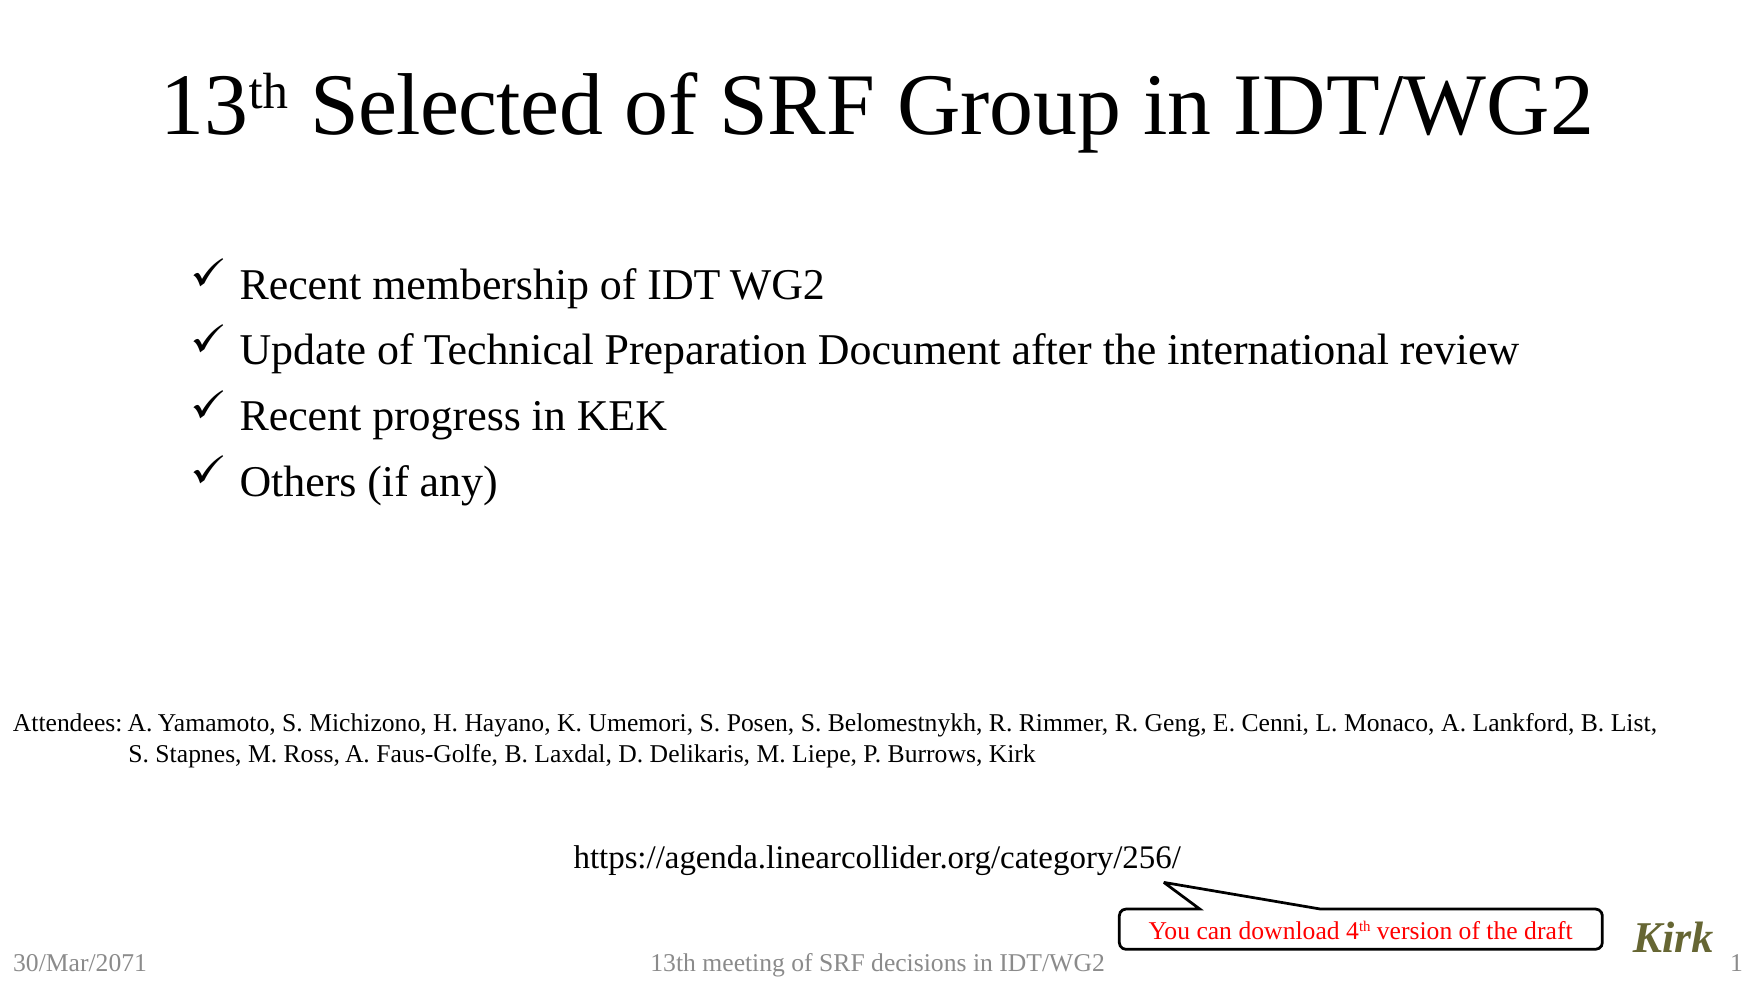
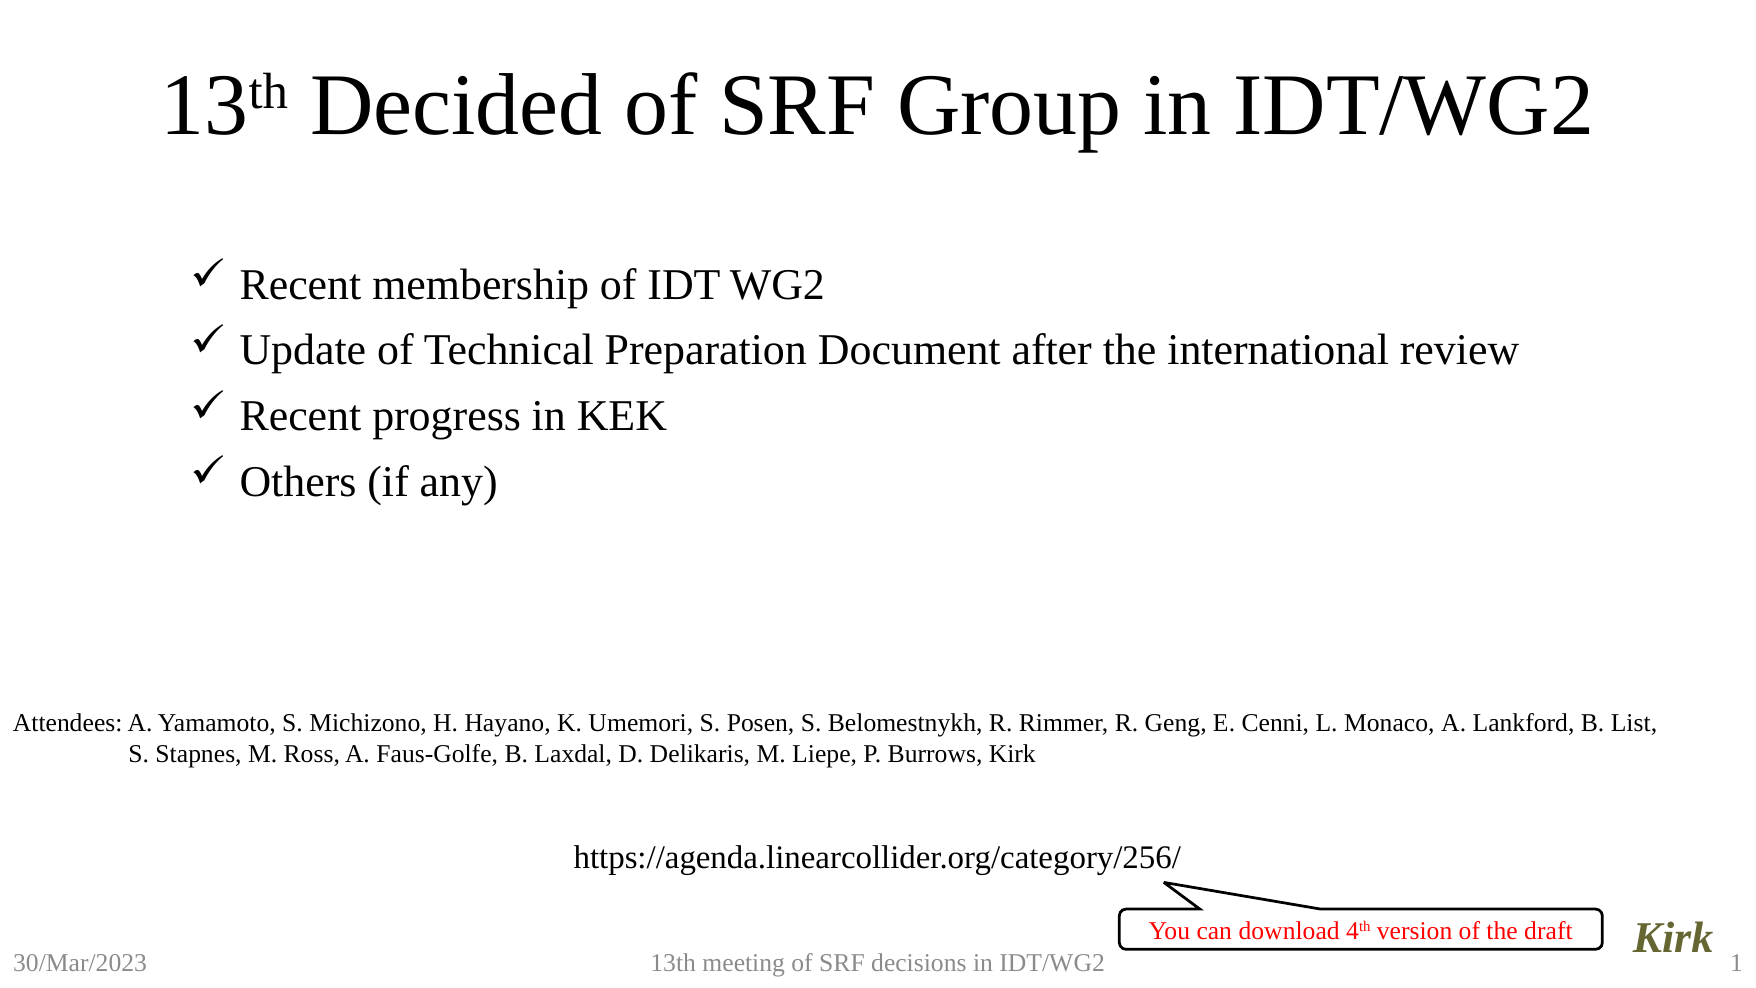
Selected: Selected -> Decided
30/Mar/2071: 30/Mar/2071 -> 30/Mar/2023
